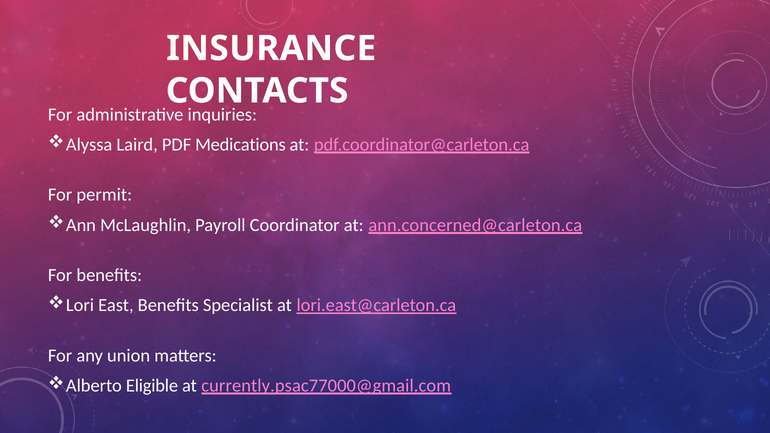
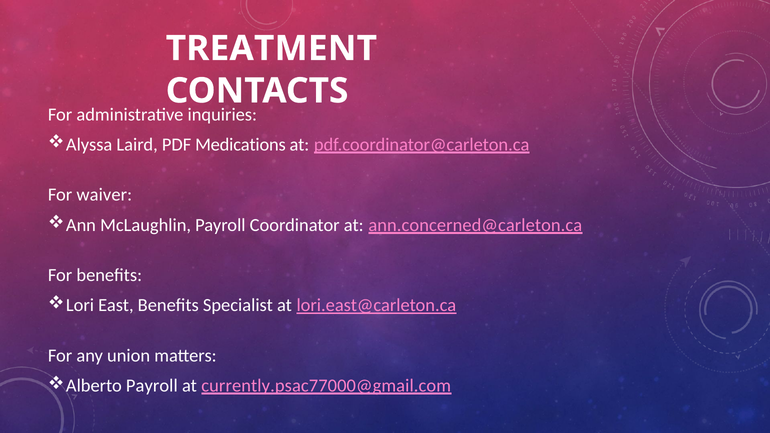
INSURANCE: INSURANCE -> TREATMENT
permit: permit -> waiver
Alberto Eligible: Eligible -> Payroll
